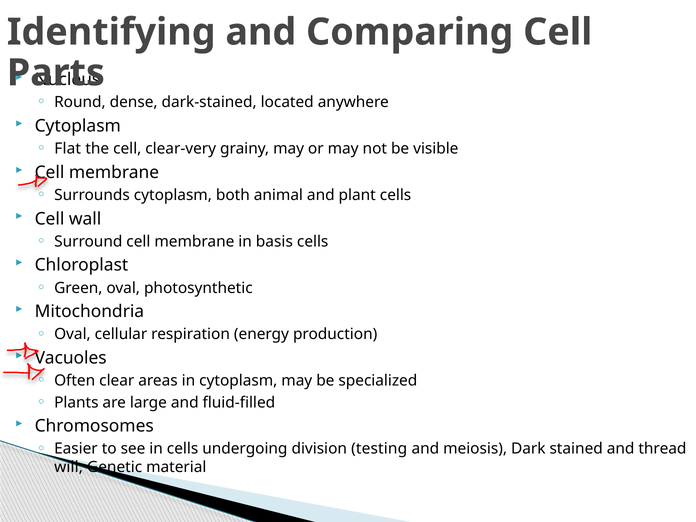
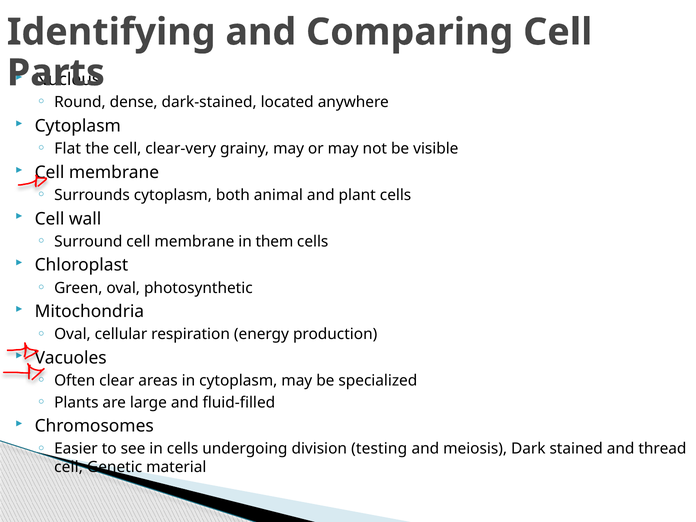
basis: basis -> them
will at (69, 467): will -> cell
